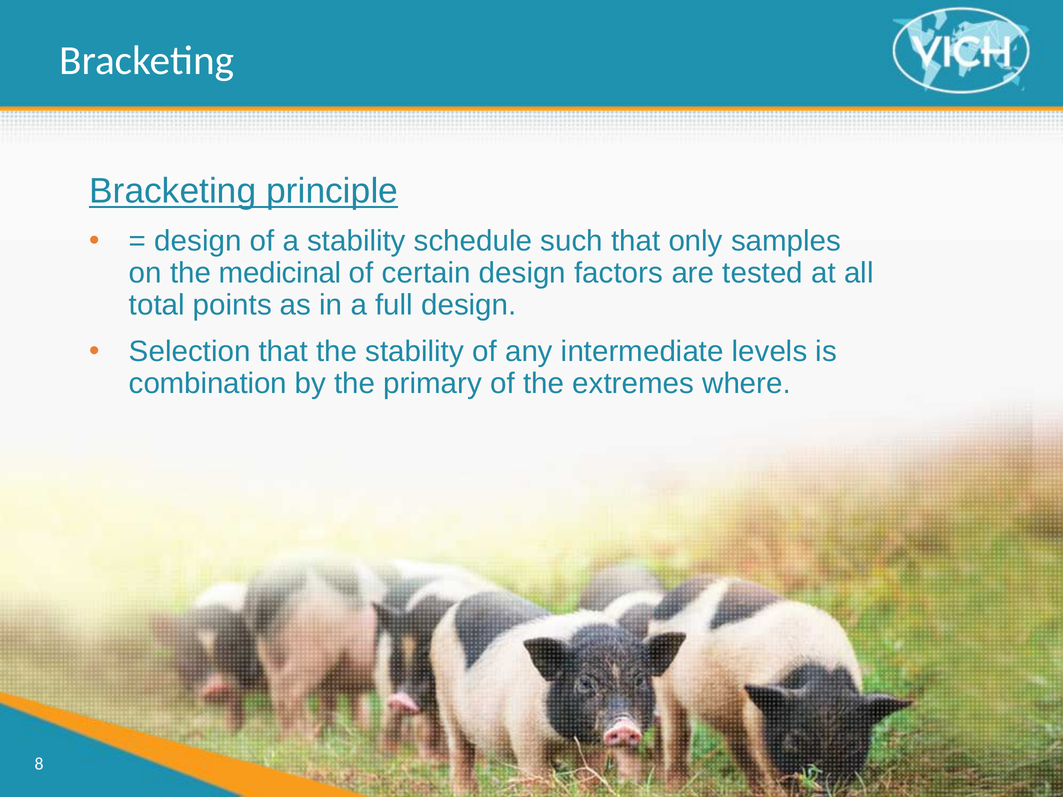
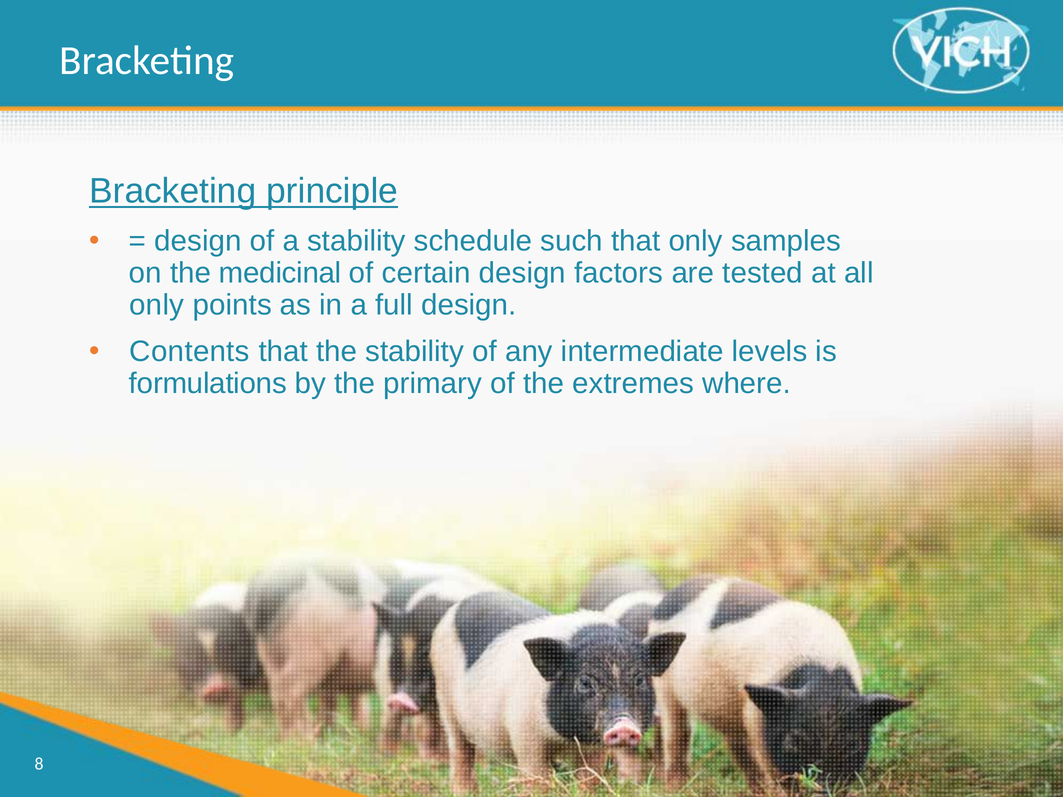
total at (157, 305): total -> only
Selection: Selection -> Contents
combination: combination -> formulations
